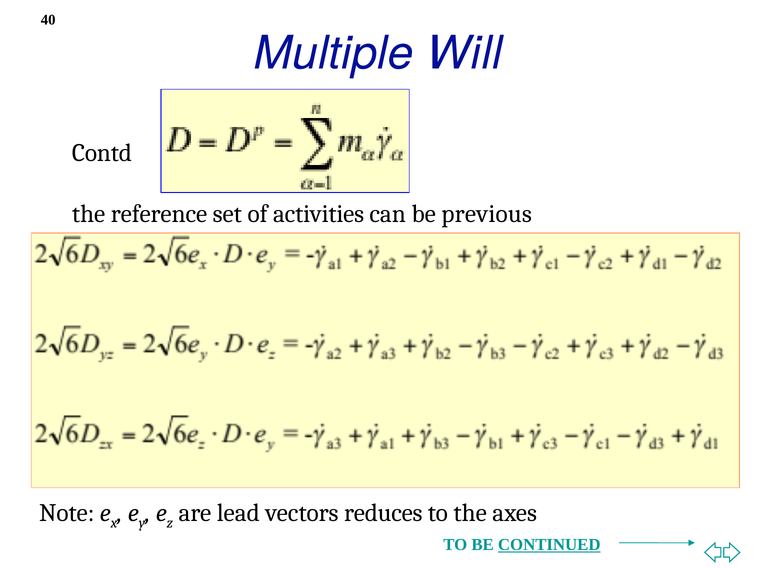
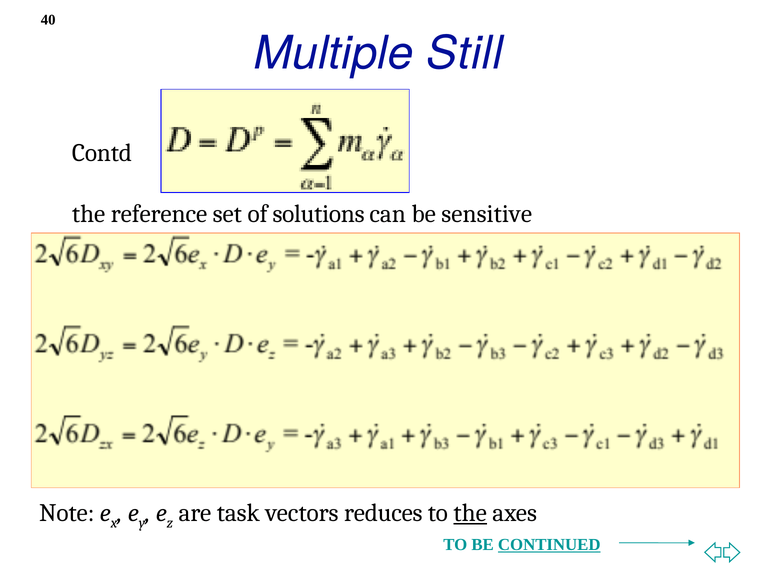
Will: Will -> Still
activities: activities -> solutions
previous: previous -> sensitive
lead: lead -> task
the at (470, 513) underline: none -> present
